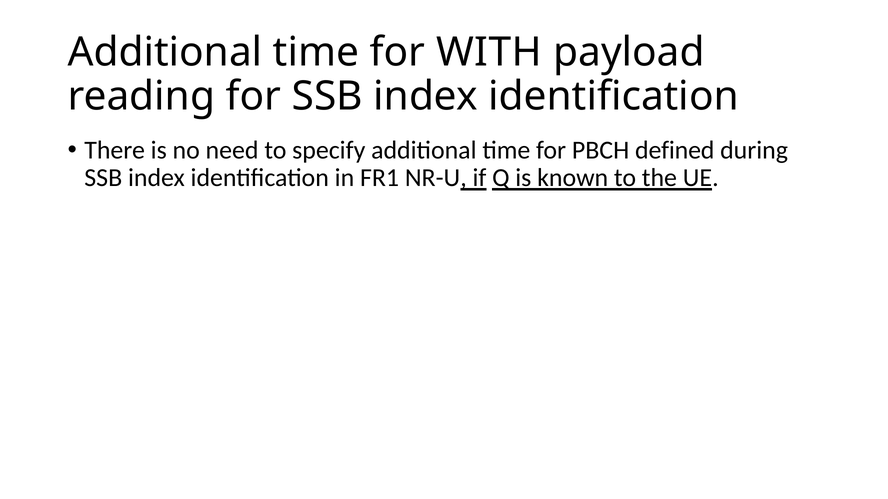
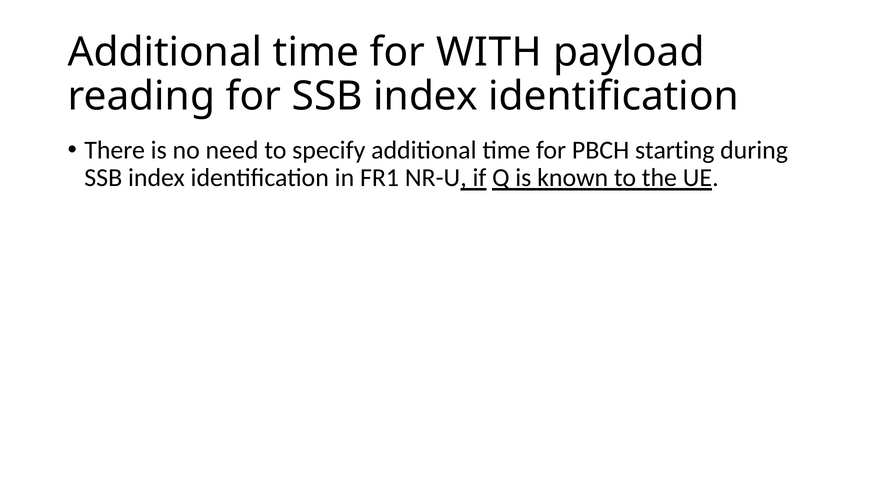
defined: defined -> starting
